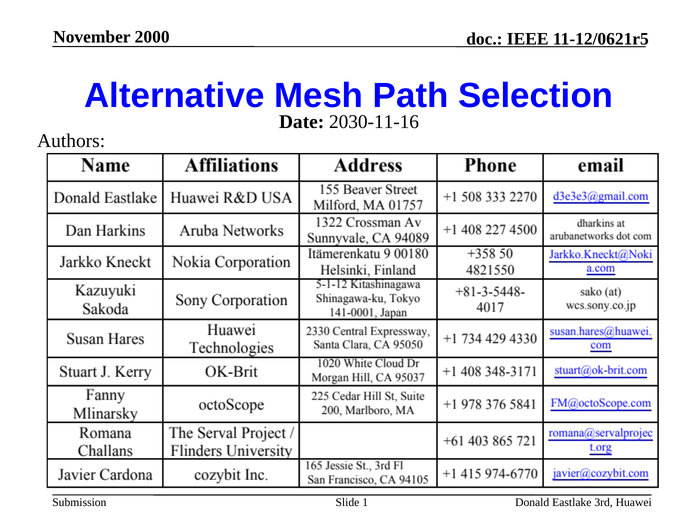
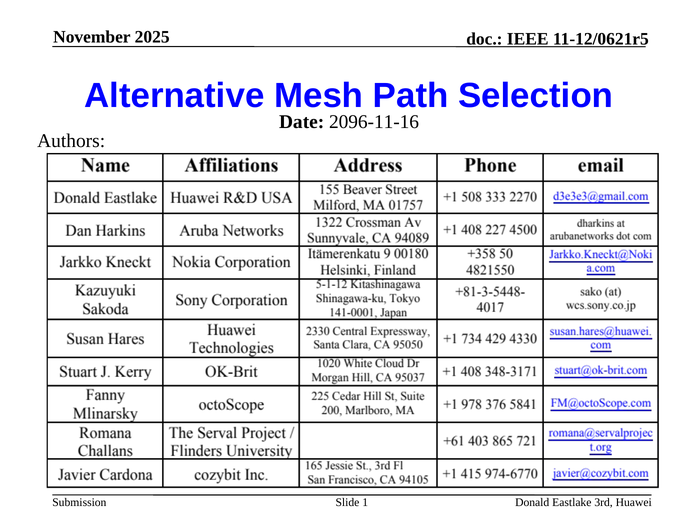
2000: 2000 -> 2025
2030-11-16: 2030-11-16 -> 2096-11-16
